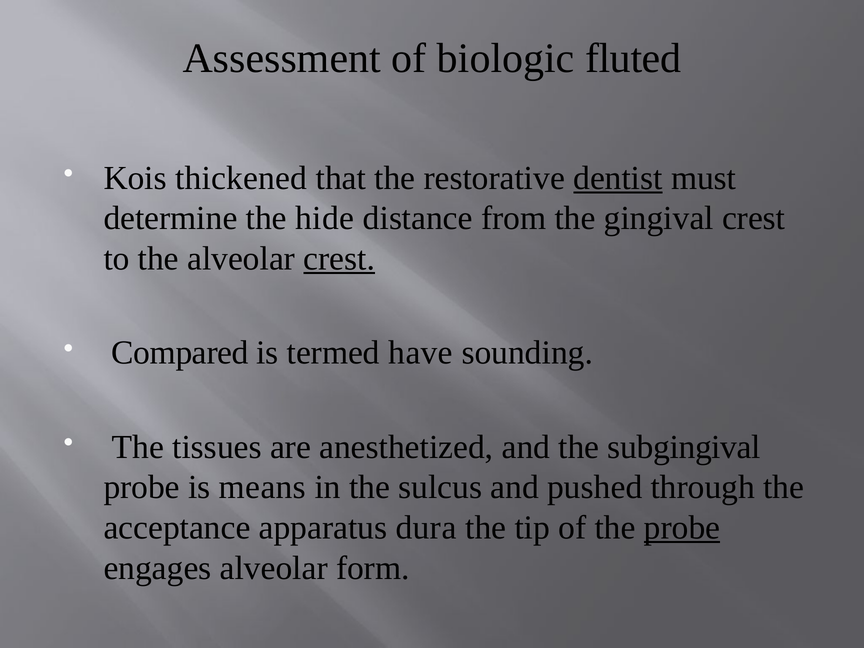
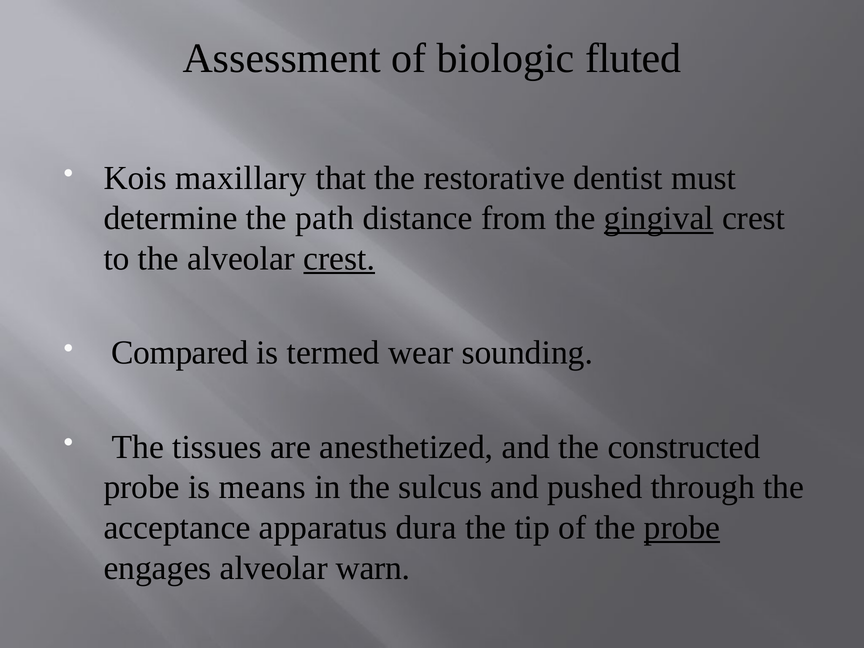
thickened: thickened -> maxillary
dentist underline: present -> none
hide: hide -> path
gingival underline: none -> present
have: have -> wear
subgingival: subgingival -> constructed
form: form -> warn
